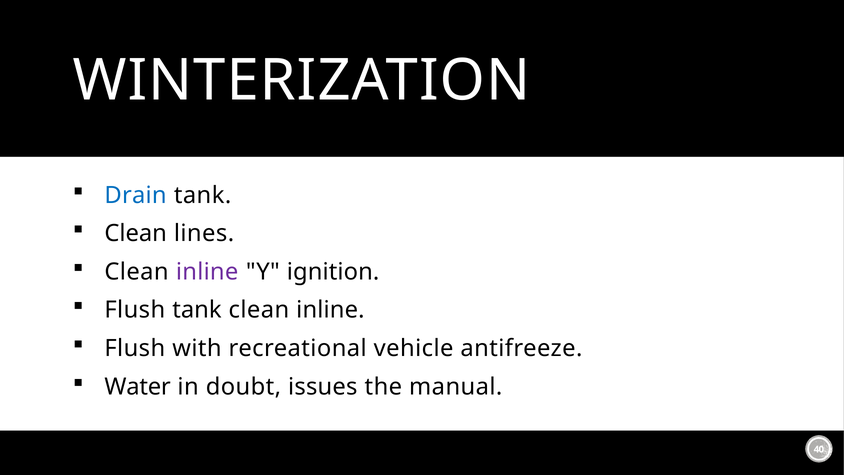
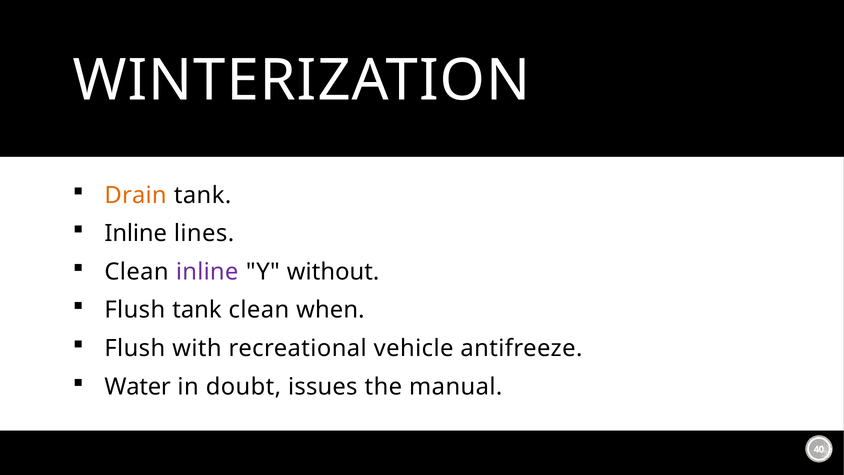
Drain colour: blue -> orange
Clean at (136, 233): Clean -> Inline
ignition: ignition -> without
inline at (330, 310): inline -> when
